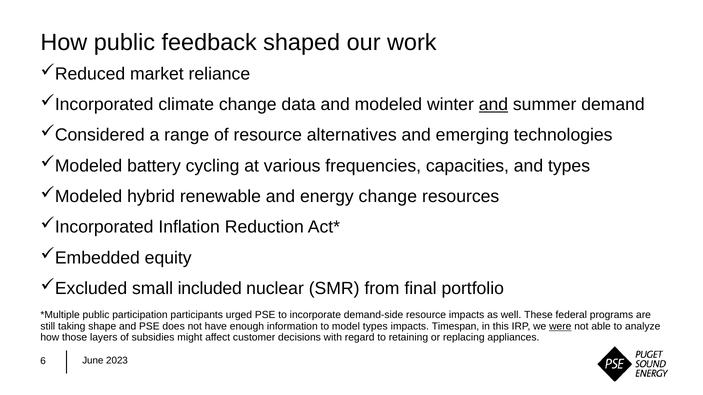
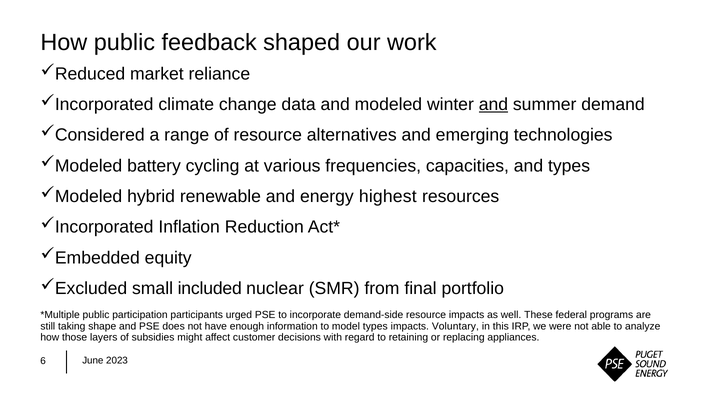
energy change: change -> highest
Timespan: Timespan -> Voluntary
were underline: present -> none
